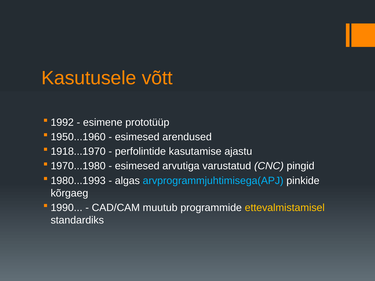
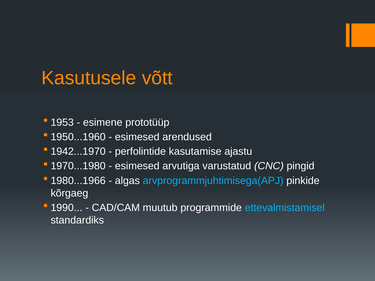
1992: 1992 -> 1953
1918...1970: 1918...1970 -> 1942...1970
1980...1993: 1980...1993 -> 1980...1966
ettevalmistamisel colour: yellow -> light blue
